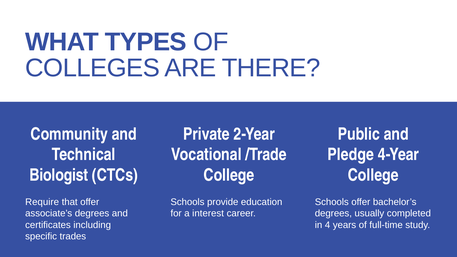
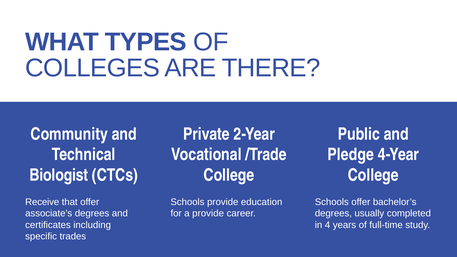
Require: Require -> Receive
a interest: interest -> provide
